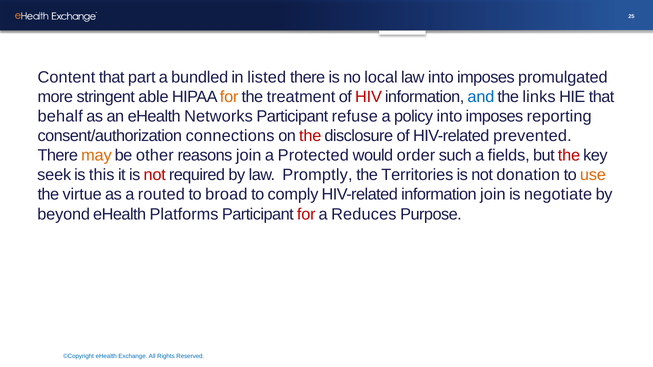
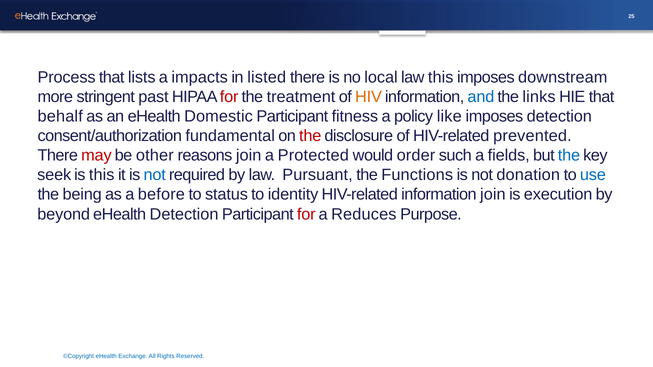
Content: Content -> Process
part: part -> lists
bundled: bundled -> impacts
law into: into -> this
promulgated: promulgated -> downstream
able: able -> past
for at (229, 97) colour: orange -> red
HIV colour: red -> orange
Networks: Networks -> Domestic
refuse: refuse -> fitness
policy into: into -> like
imposes reporting: reporting -> detection
connections: connections -> fundamental
may colour: orange -> red
the at (569, 156) colour: red -> blue
not at (155, 175) colour: red -> blue
Promptly: Promptly -> Pursuant
Territories: Territories -> Functions
use colour: orange -> blue
virtue: virtue -> being
routed: routed -> before
broad: broad -> status
comply: comply -> identity
negotiate: negotiate -> execution
eHealth Platforms: Platforms -> Detection
